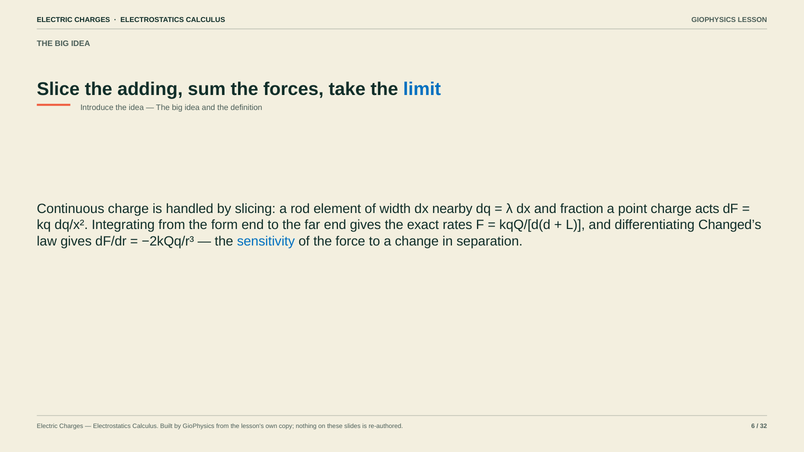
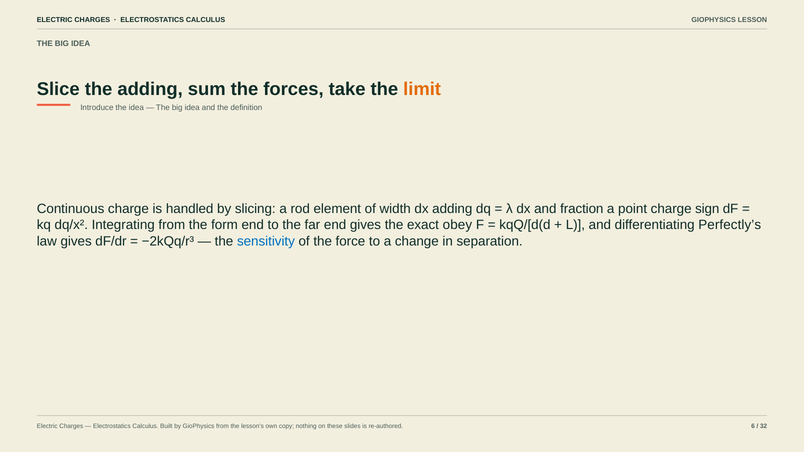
limit colour: blue -> orange
dx nearby: nearby -> adding
acts: acts -> sign
rates: rates -> obey
Changed’s: Changed’s -> Perfectly’s
